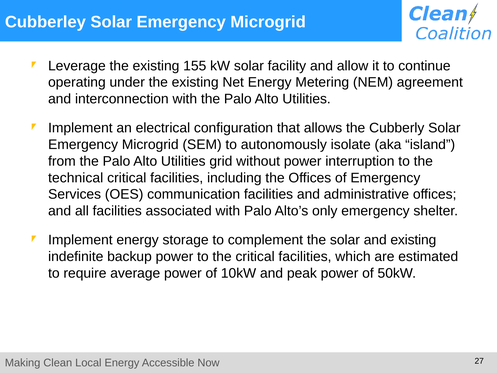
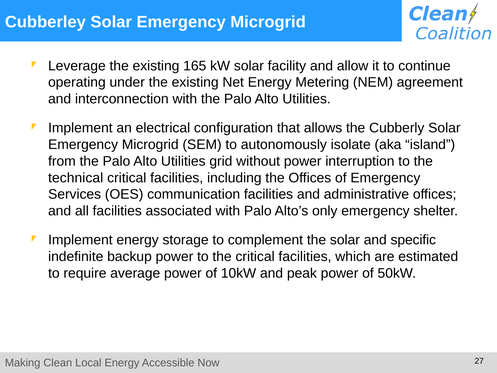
155: 155 -> 165
and existing: existing -> specific
